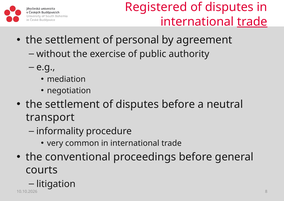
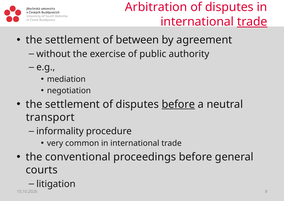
Registered: Registered -> Arbitration
personal: personal -> between
before at (178, 104) underline: none -> present
